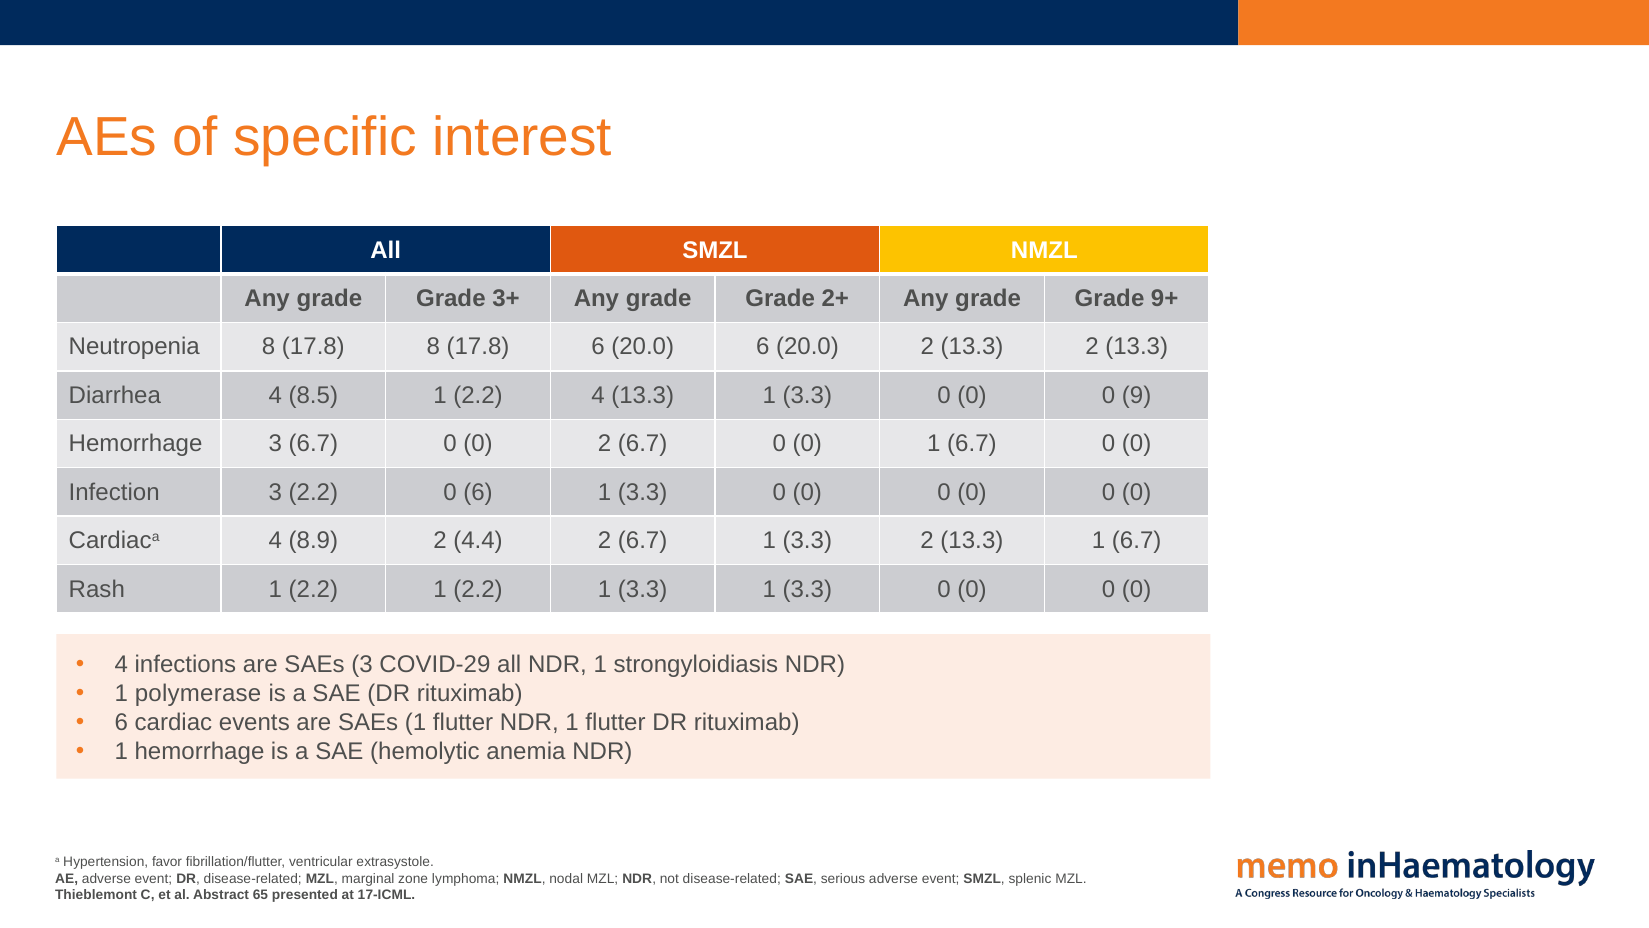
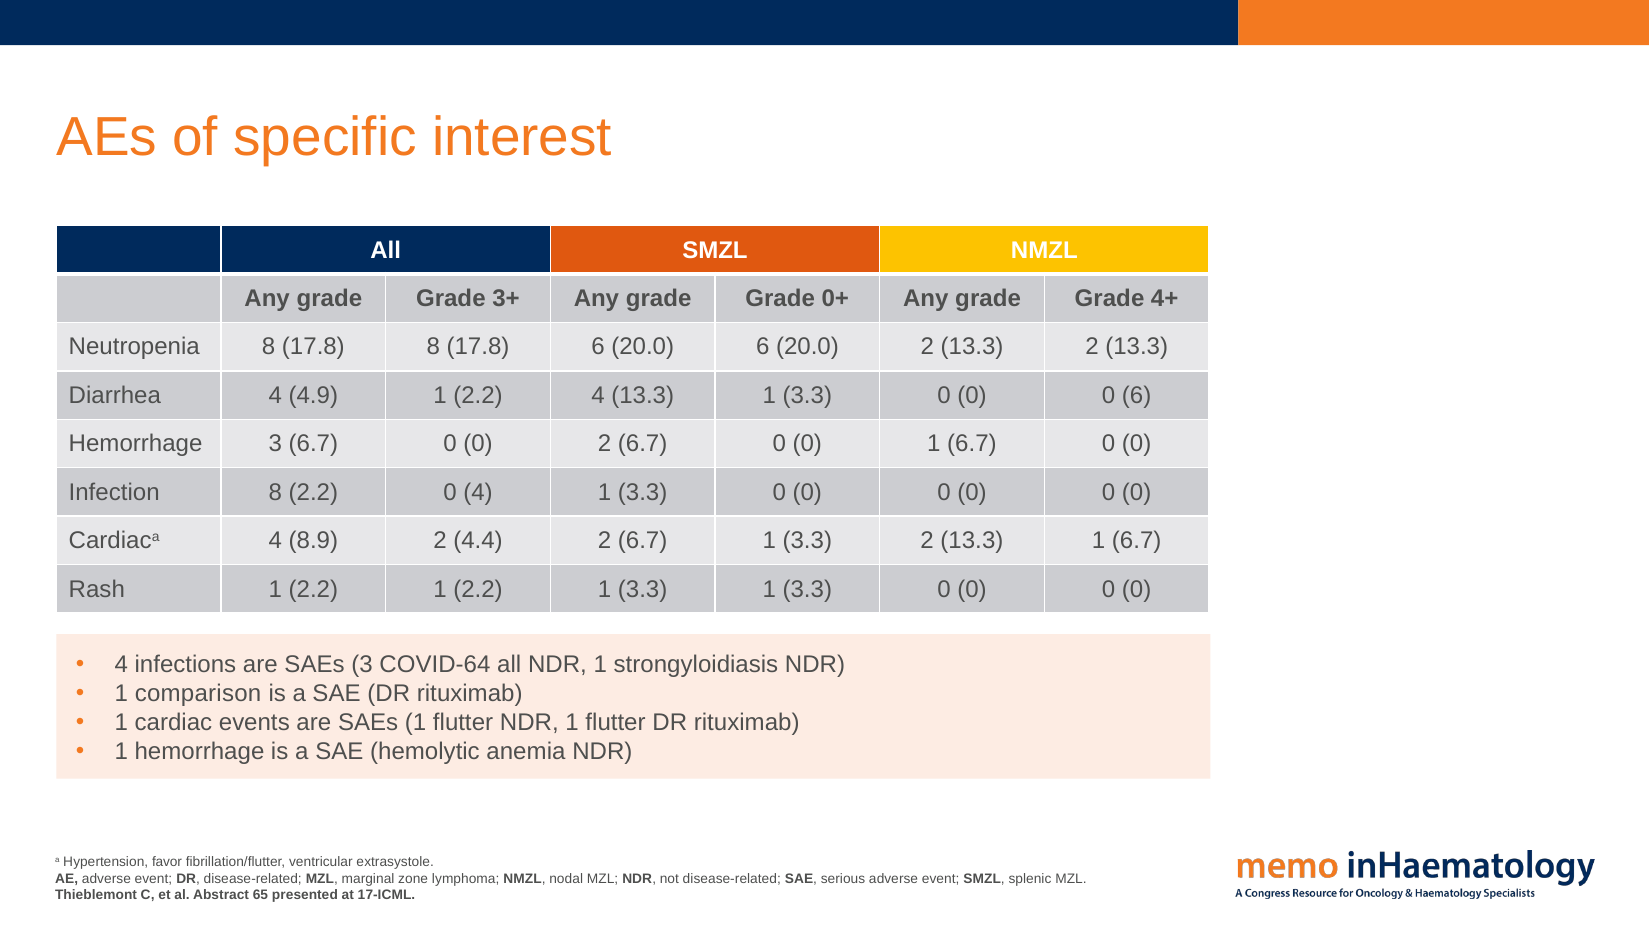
2+: 2+ -> 0+
9+: 9+ -> 4+
8.5: 8.5 -> 4.9
0 9: 9 -> 6
Infection 3: 3 -> 8
0 6: 6 -> 4
COVID-29: COVID-29 -> COVID-64
polymerase: polymerase -> comparison
6 at (121, 722): 6 -> 1
